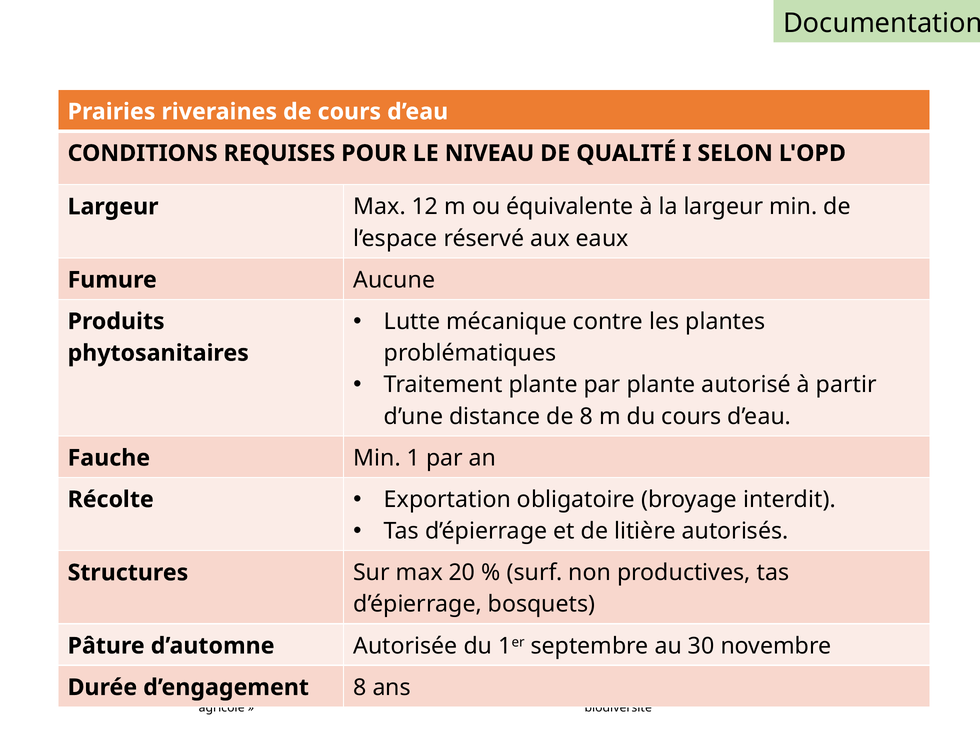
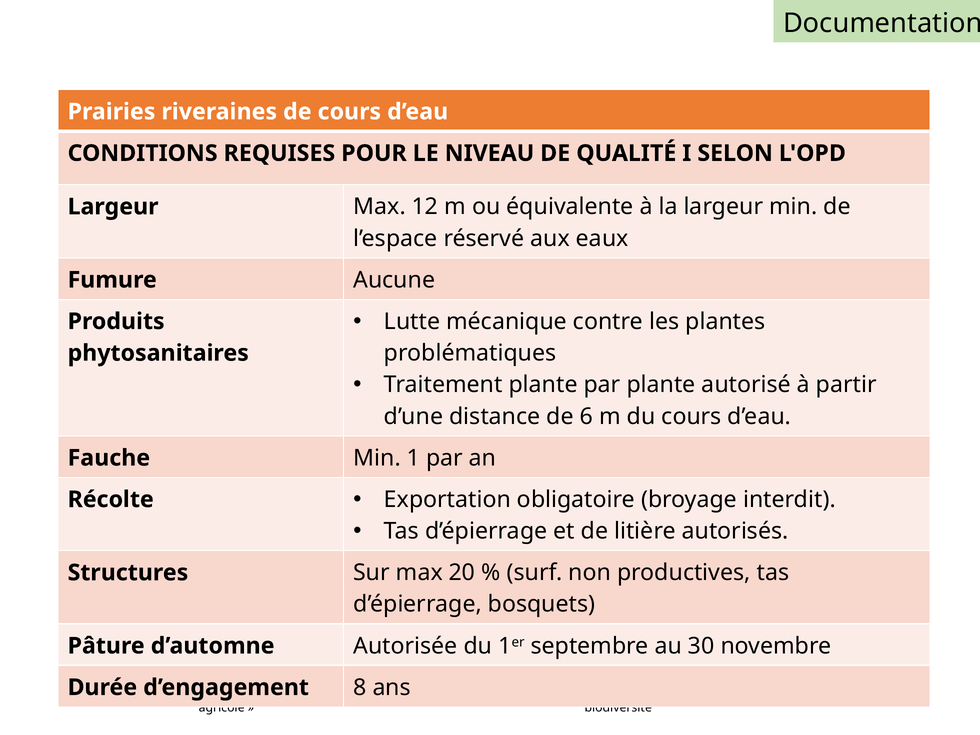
de 8: 8 -> 6
